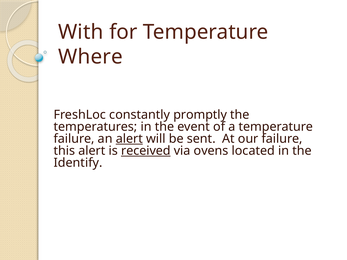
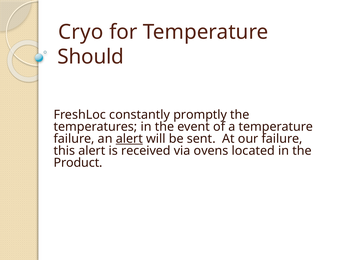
With: With -> Cryo
Where: Where -> Should
received underline: present -> none
Identify: Identify -> Product
